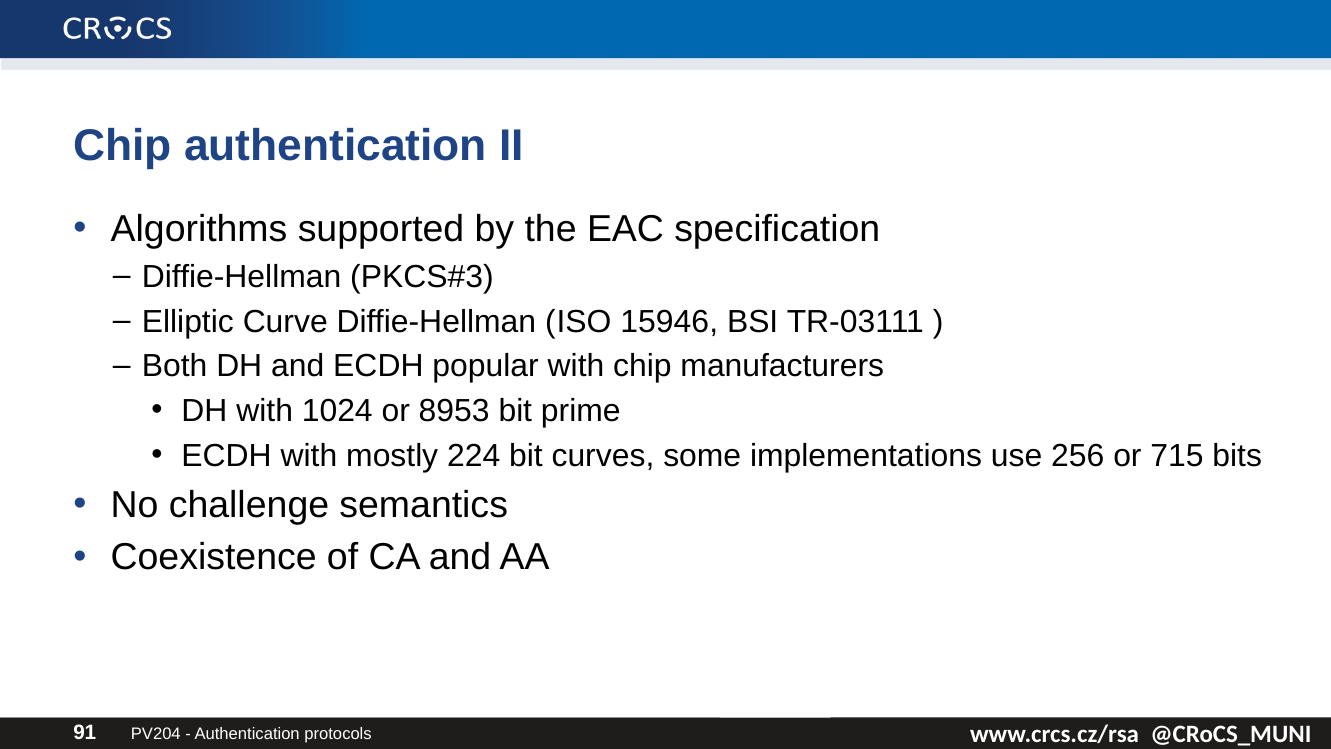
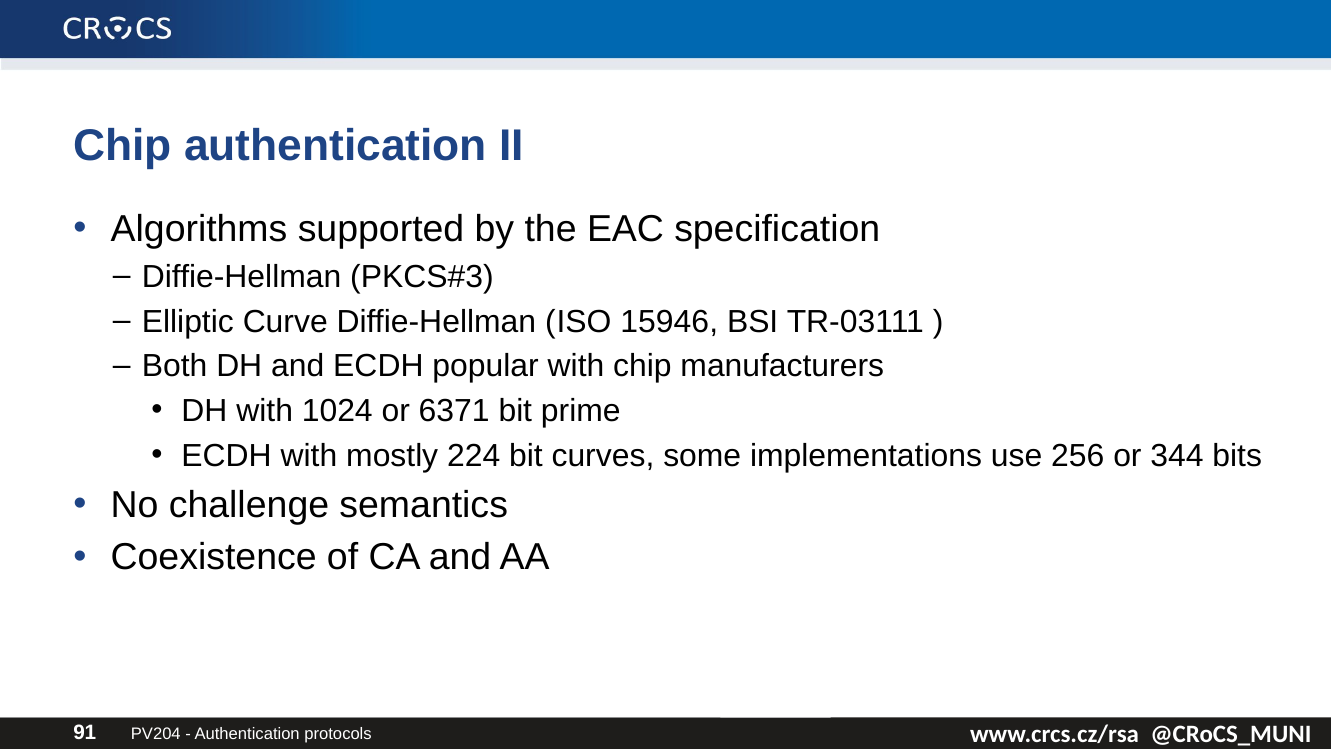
8953: 8953 -> 6371
715: 715 -> 344
